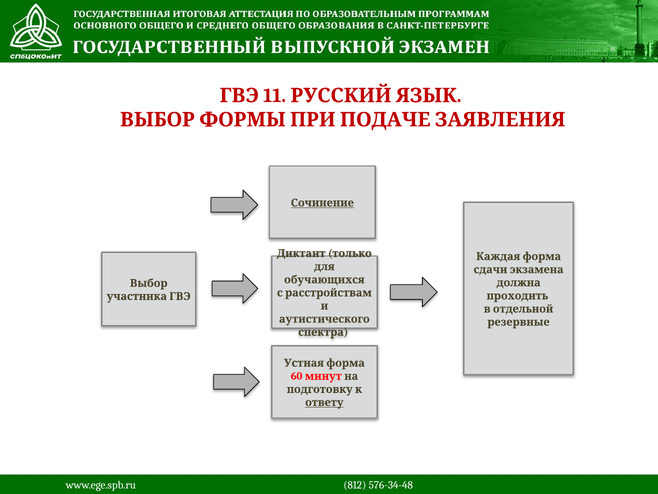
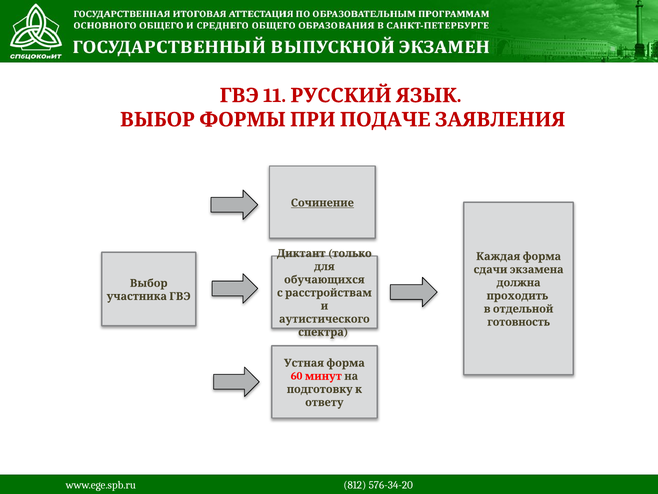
резервные: резервные -> готовность
ответу underline: present -> none
576-34-48: 576-34-48 -> 576-34-20
